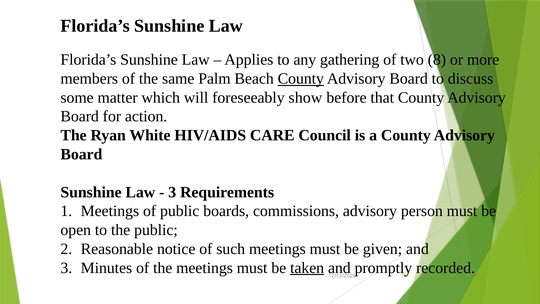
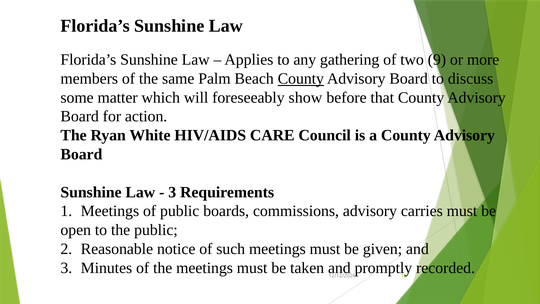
8: 8 -> 9
person: person -> carries
taken underline: present -> none
